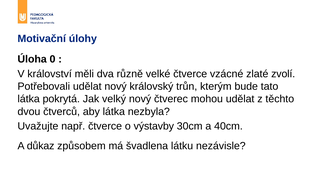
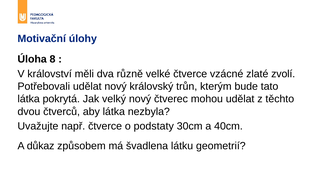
0: 0 -> 8
výstavby: výstavby -> podstaty
nezávisle: nezávisle -> geometrií
